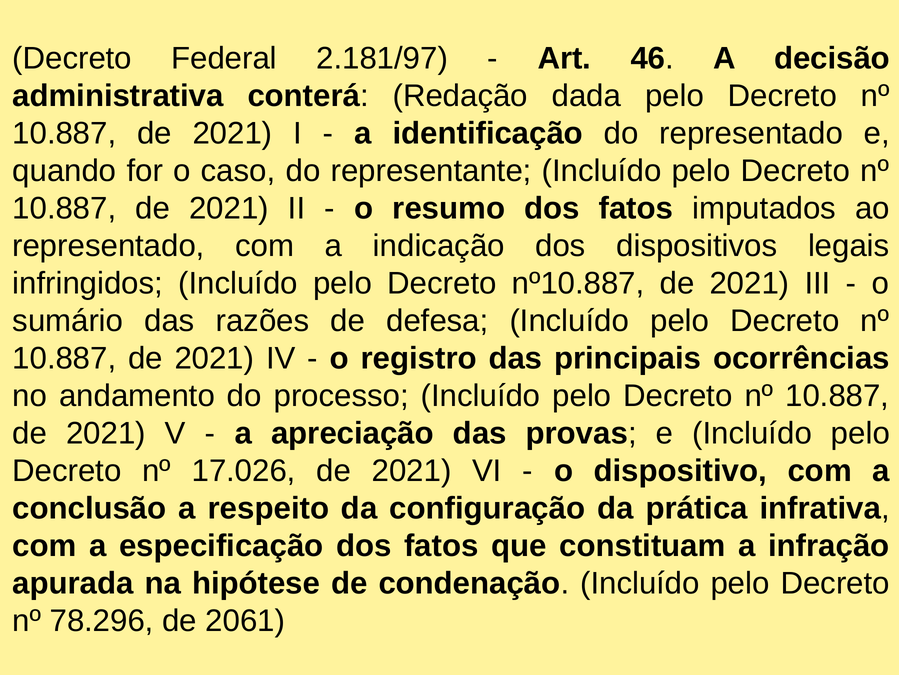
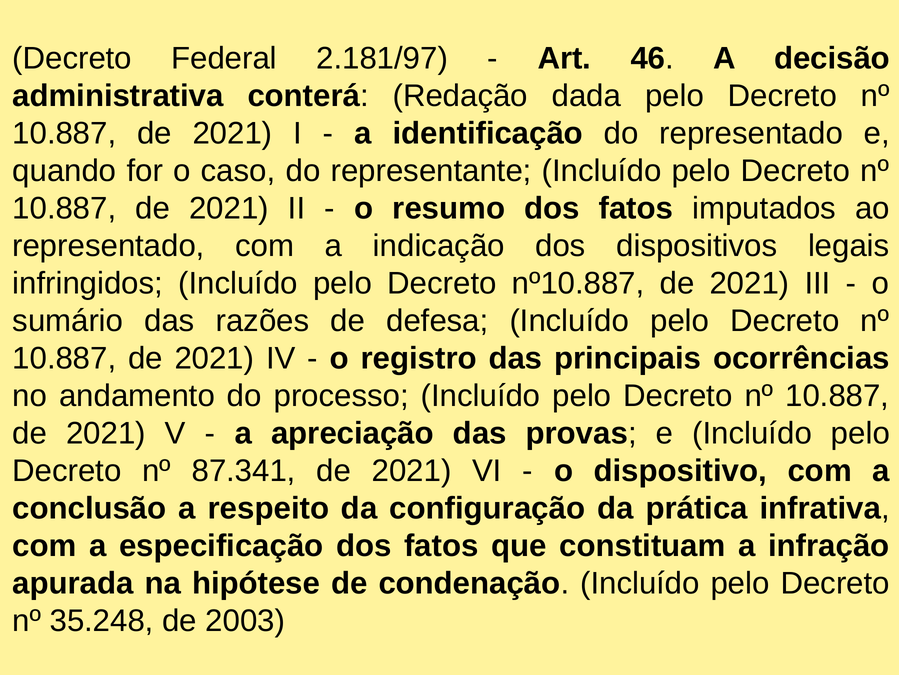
17.026: 17.026 -> 87.341
78.296: 78.296 -> 35.248
2061: 2061 -> 2003
